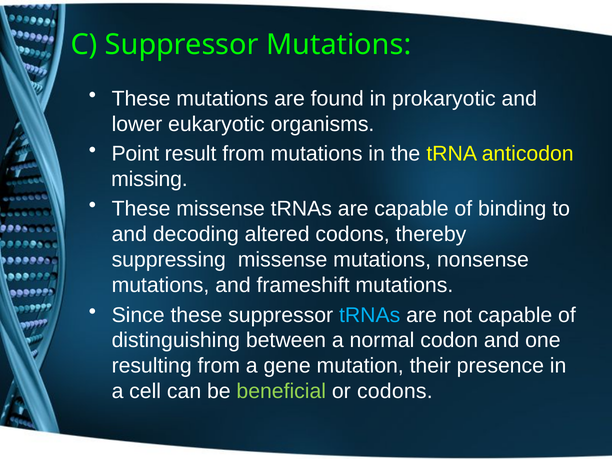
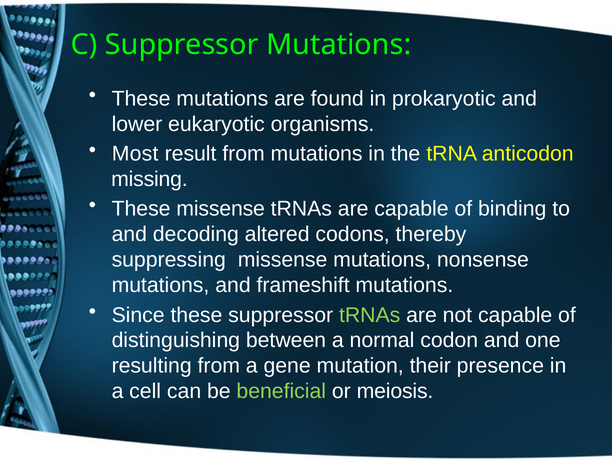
Point: Point -> Most
tRNAs at (370, 315) colour: light blue -> light green
or codons: codons -> meiosis
